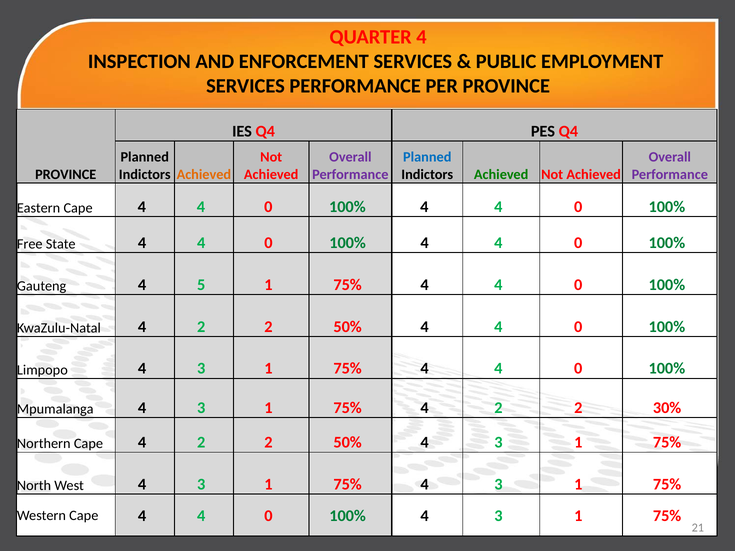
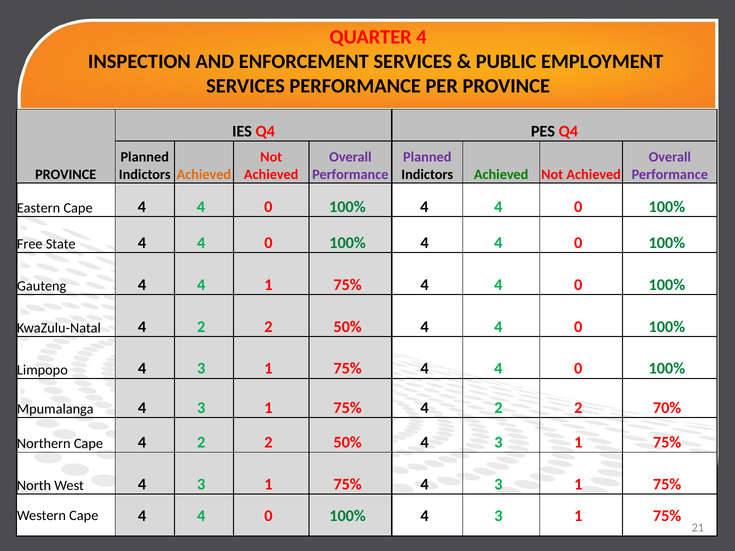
Planned at (427, 157) colour: blue -> purple
Gauteng 4 5: 5 -> 4
30%: 30% -> 70%
